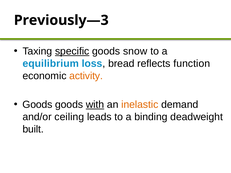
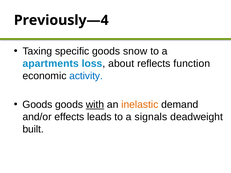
Previously—3: Previously—3 -> Previously—4
specific underline: present -> none
equilibrium: equilibrium -> apartments
bread: bread -> about
activity colour: orange -> blue
ceiling: ceiling -> effects
binding: binding -> signals
